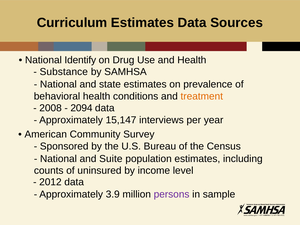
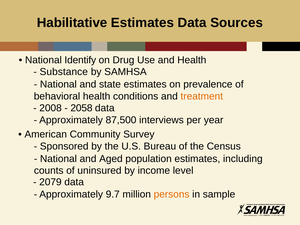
Curriculum: Curriculum -> Habilitative
2094: 2094 -> 2058
15,147: 15,147 -> 87,500
Suite: Suite -> Aged
2012: 2012 -> 2079
3.9: 3.9 -> 9.7
persons colour: purple -> orange
